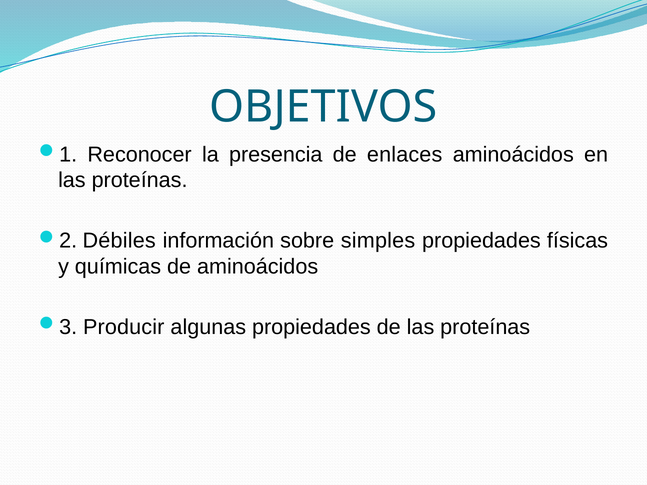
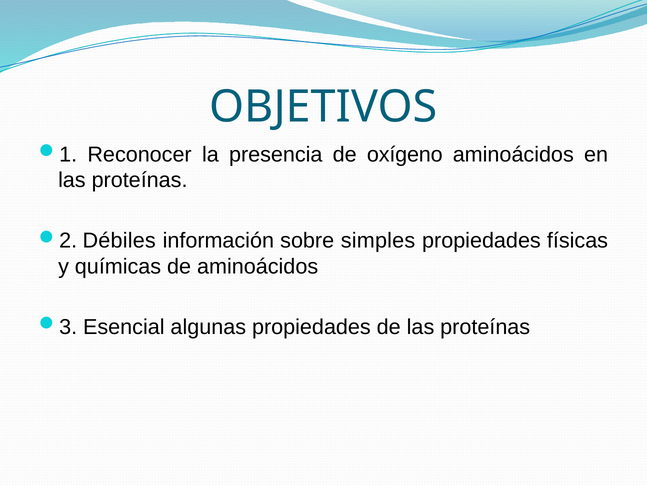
enlaces: enlaces -> oxígeno
Producir: Producir -> Esencial
